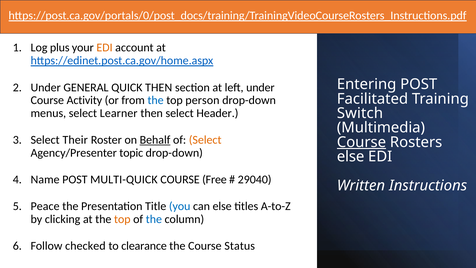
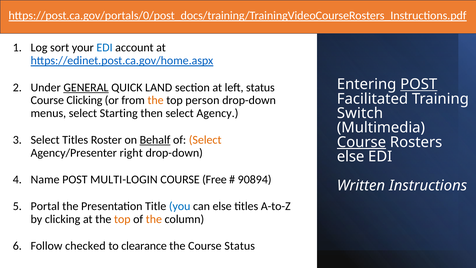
plus: plus -> sort
EDI at (105, 48) colour: orange -> blue
POST at (419, 84) underline: none -> present
GENERAL underline: none -> present
QUICK THEN: THEN -> LAND
left under: under -> status
Course Activity: Activity -> Clicking
the at (156, 100) colour: blue -> orange
Learner: Learner -> Starting
Header: Header -> Agency
Select Their: Their -> Titles
topic: topic -> right
MULTI-QUICK: MULTI-QUICK -> MULTI-LOGIN
29040: 29040 -> 90894
Peace: Peace -> Portal
the at (154, 219) colour: blue -> orange
